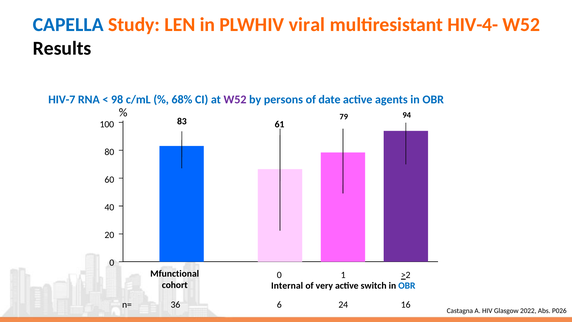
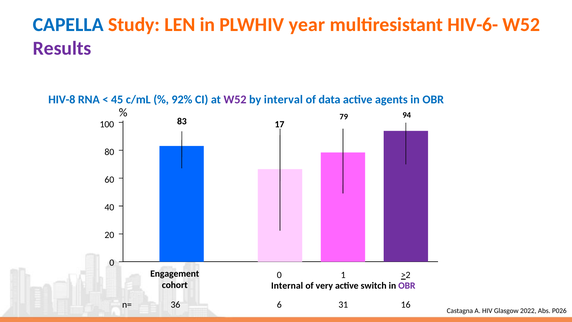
viral: viral -> year
HIV-4-: HIV-4- -> HIV-6-
Results colour: black -> purple
HIV-7: HIV-7 -> HIV-8
98: 98 -> 45
68%: 68% -> 92%
persons: persons -> interval
date: date -> data
61: 61 -> 17
Mfunctional: Mfunctional -> Engagement
OBR at (407, 285) colour: blue -> purple
24: 24 -> 31
